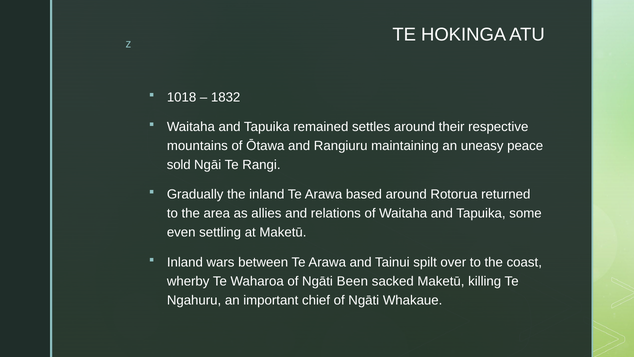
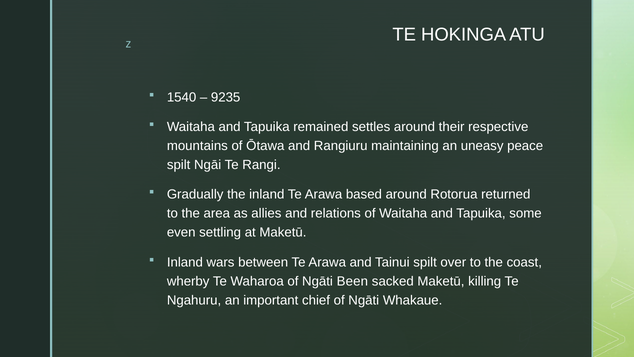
1018: 1018 -> 1540
1832: 1832 -> 9235
sold at (179, 165): sold -> spilt
